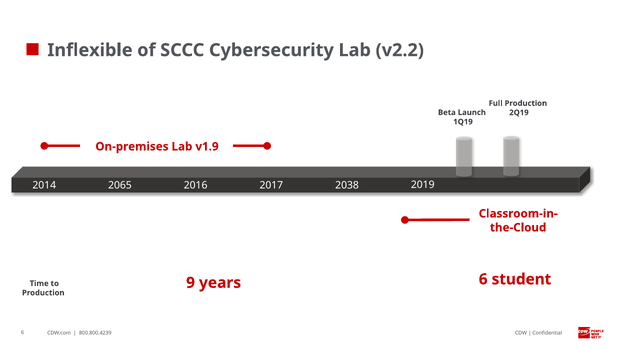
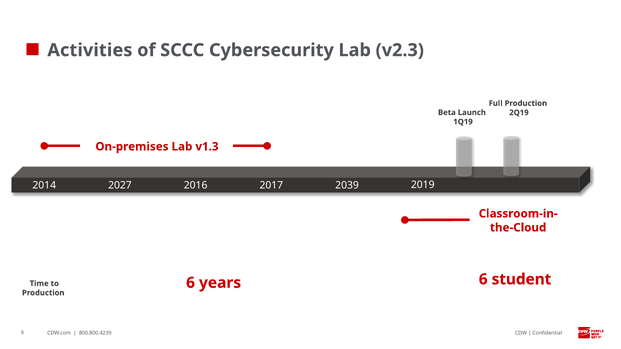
Inflexible: Inflexible -> Activities
v2.2: v2.2 -> v2.3
v1.9: v1.9 -> v1.3
2065: 2065 -> 2027
2038: 2038 -> 2039
Production 9: 9 -> 6
